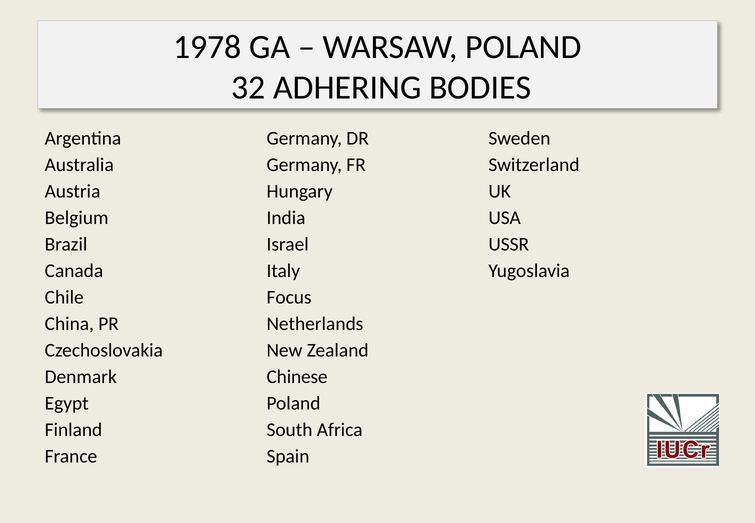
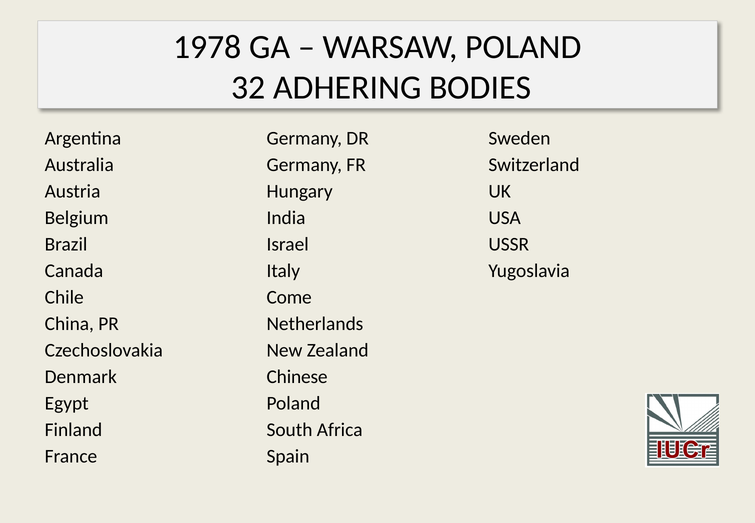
Focus: Focus -> Come
